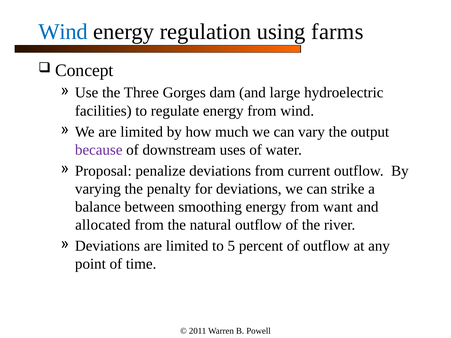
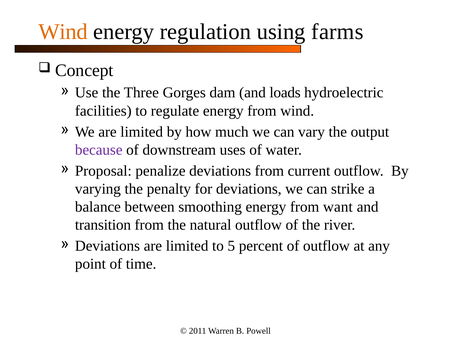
Wind at (63, 32) colour: blue -> orange
large: large -> loads
allocated: allocated -> transition
